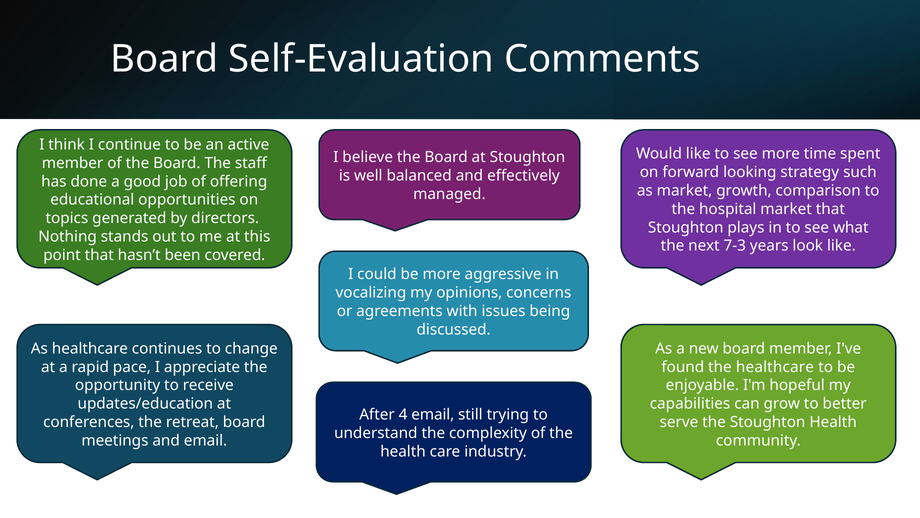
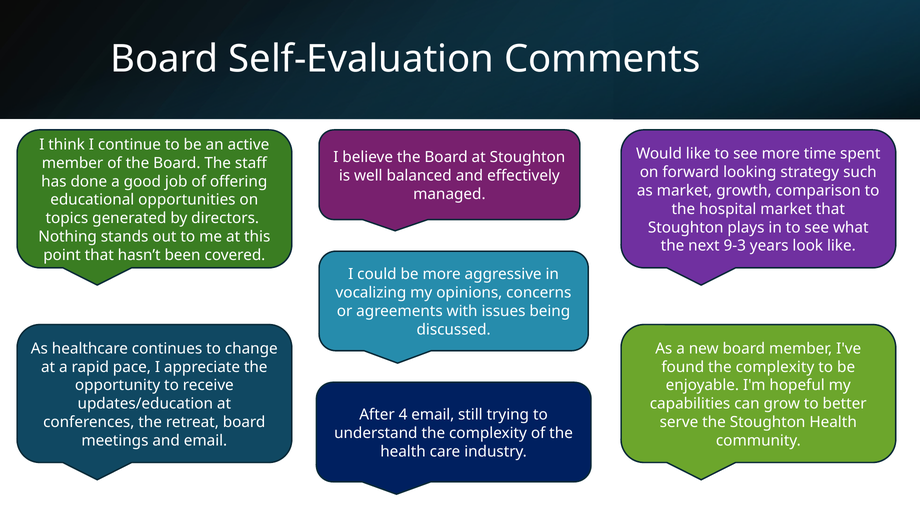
7-3: 7-3 -> 9-3
found the healthcare: healthcare -> complexity
